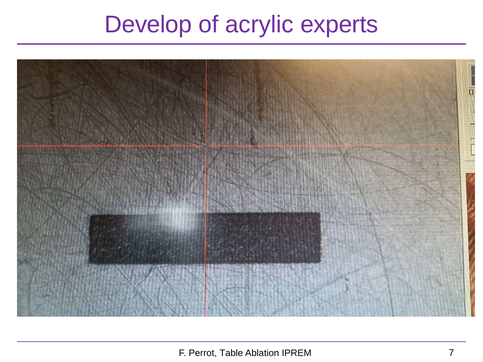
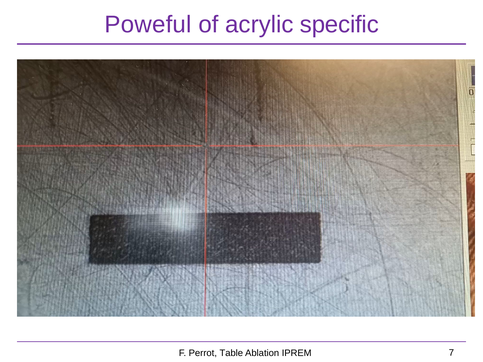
Develop: Develop -> Poweful
experts: experts -> specific
